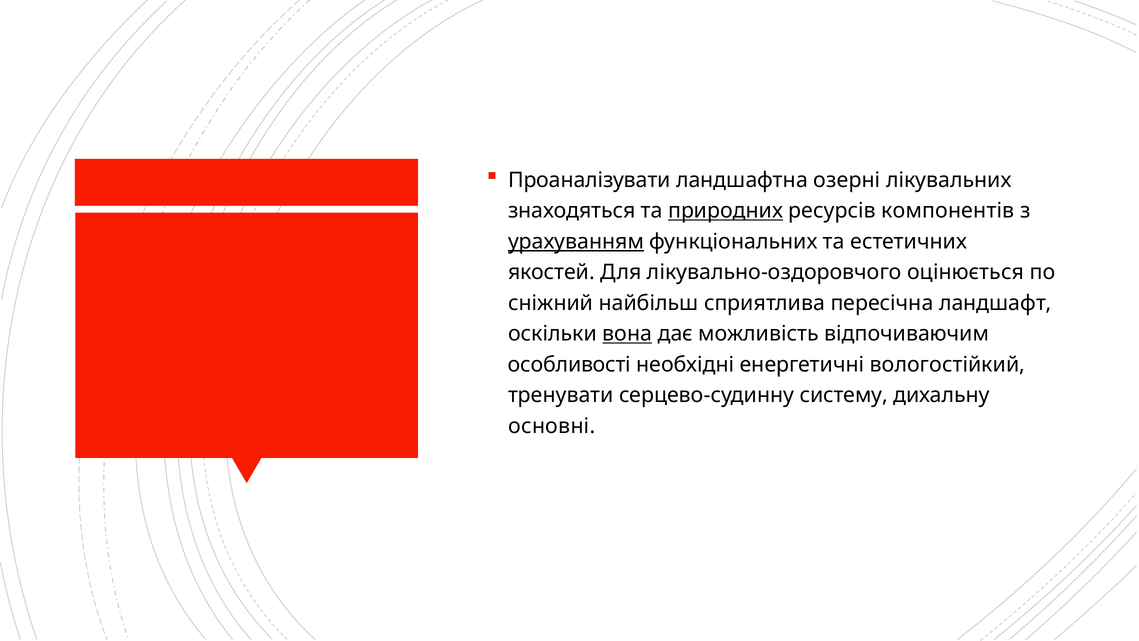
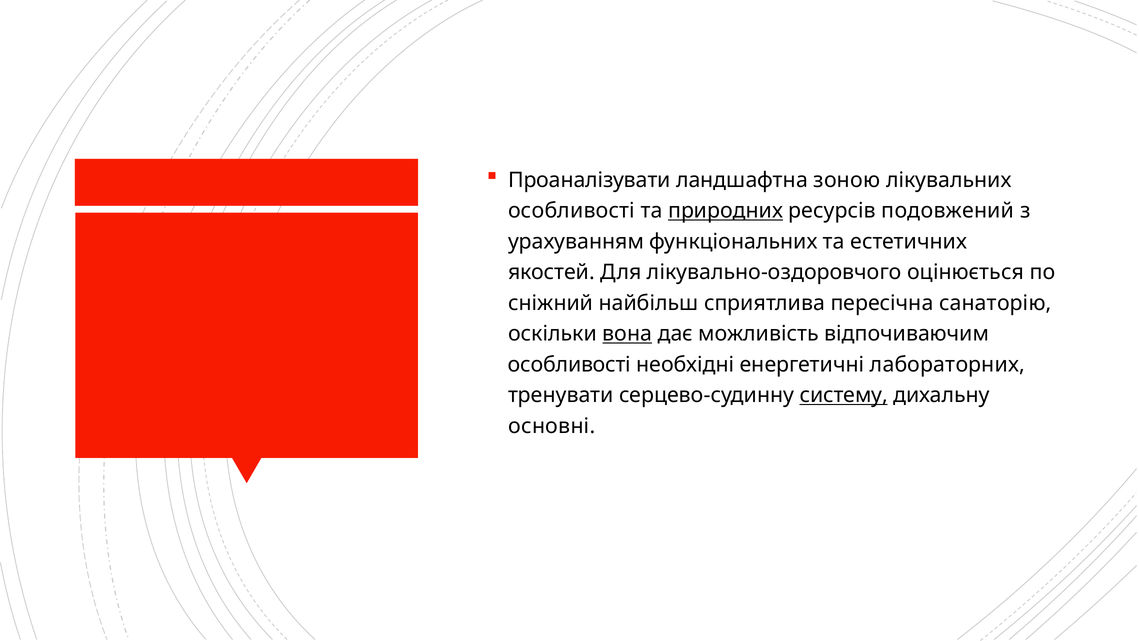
озерні: озерні -> зоною
знаходяться at (572, 211): знаходяться -> особливості
компонентів: компонентів -> подовжений
урахуванням underline: present -> none
ландшафт: ландшафт -> санаторію
вологостійкий: вологостійкий -> лабораторних
систему underline: none -> present
